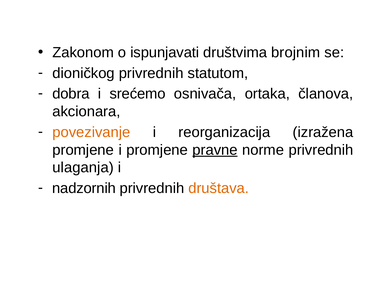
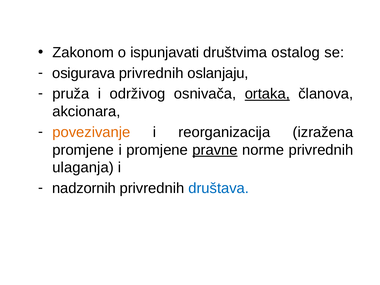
brojnim: brojnim -> ostalog
dioničkog: dioničkog -> osigurava
statutom: statutom -> oslanjaju
dobra: dobra -> pruža
srećemo: srećemo -> održivog
ortaka underline: none -> present
društava colour: orange -> blue
